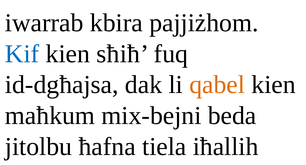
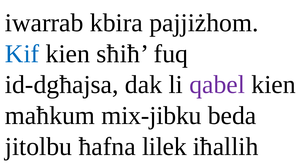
qabel colour: orange -> purple
mix-bejni: mix-bejni -> mix-jibku
tiela: tiela -> lilek
